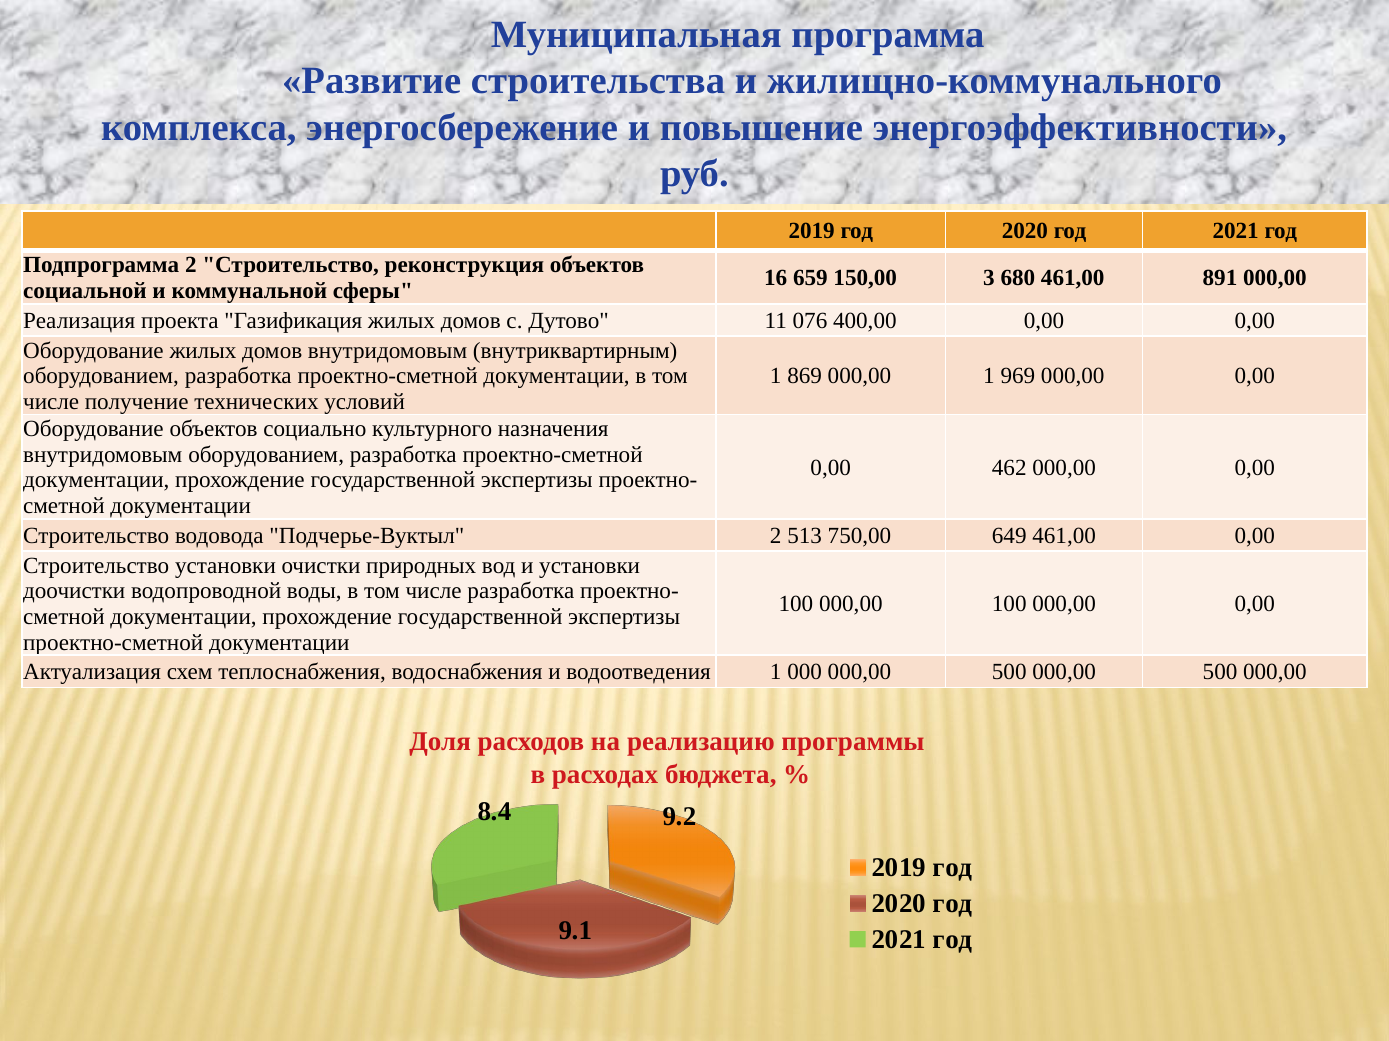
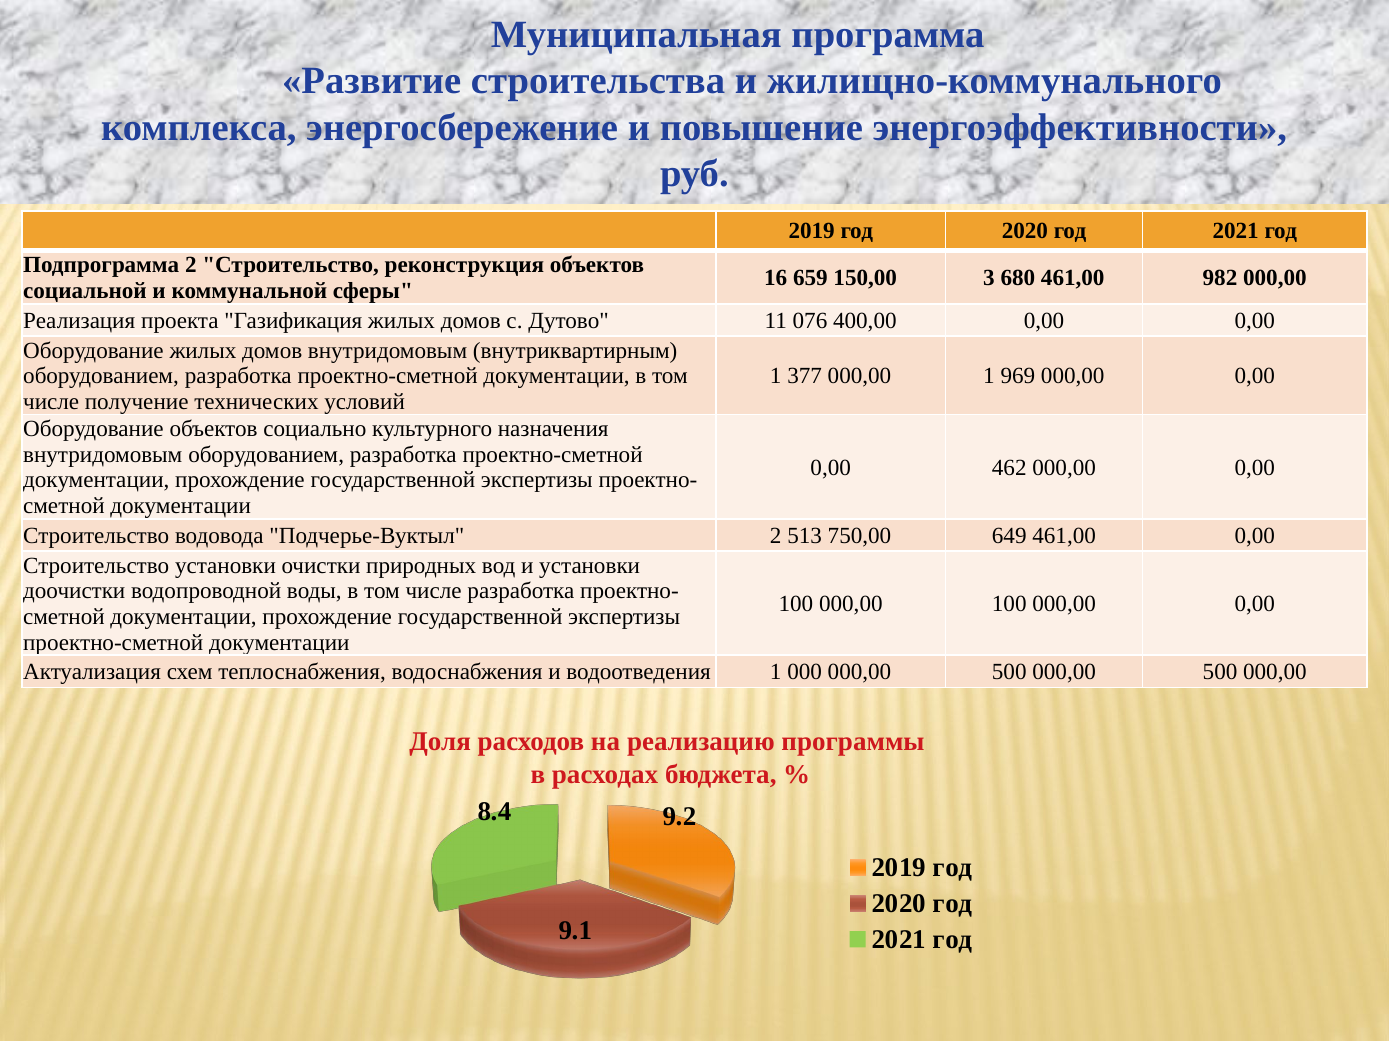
891: 891 -> 982
869: 869 -> 377
